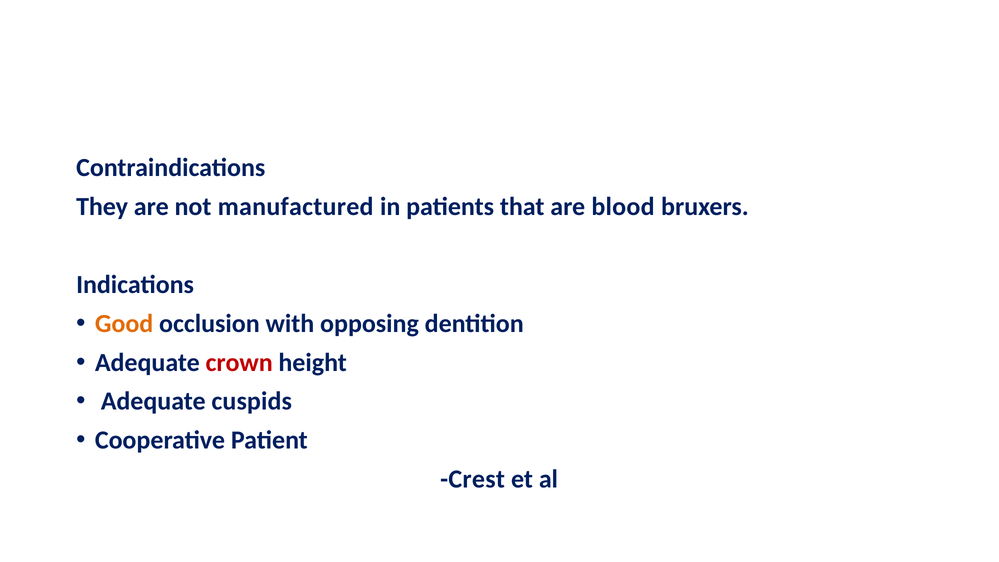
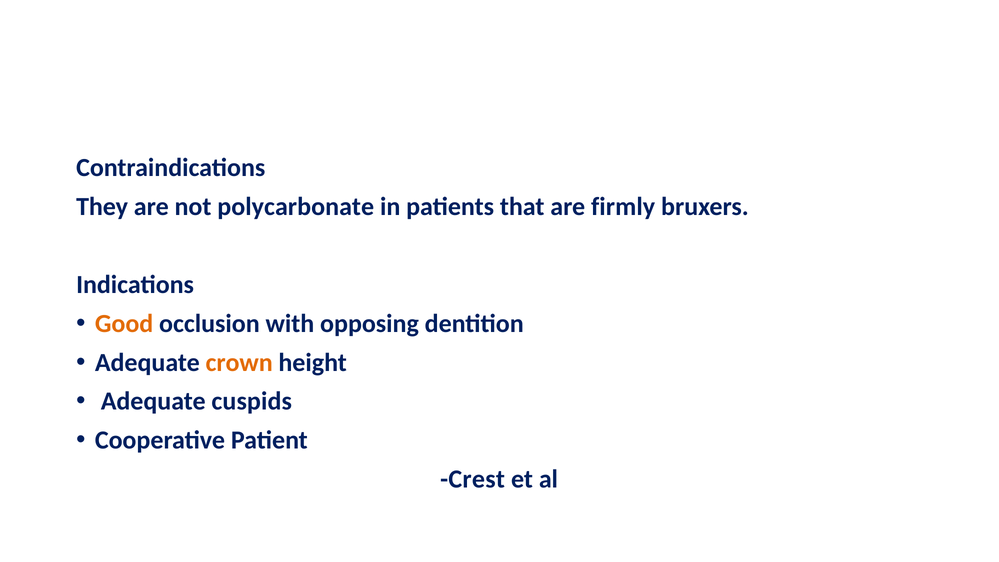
manufactured: manufactured -> polycarbonate
blood: blood -> firmly
crown colour: red -> orange
